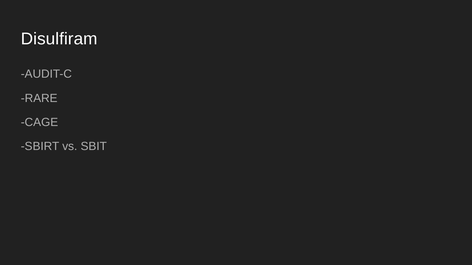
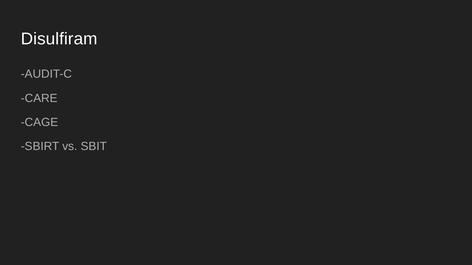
RARE: RARE -> CARE
